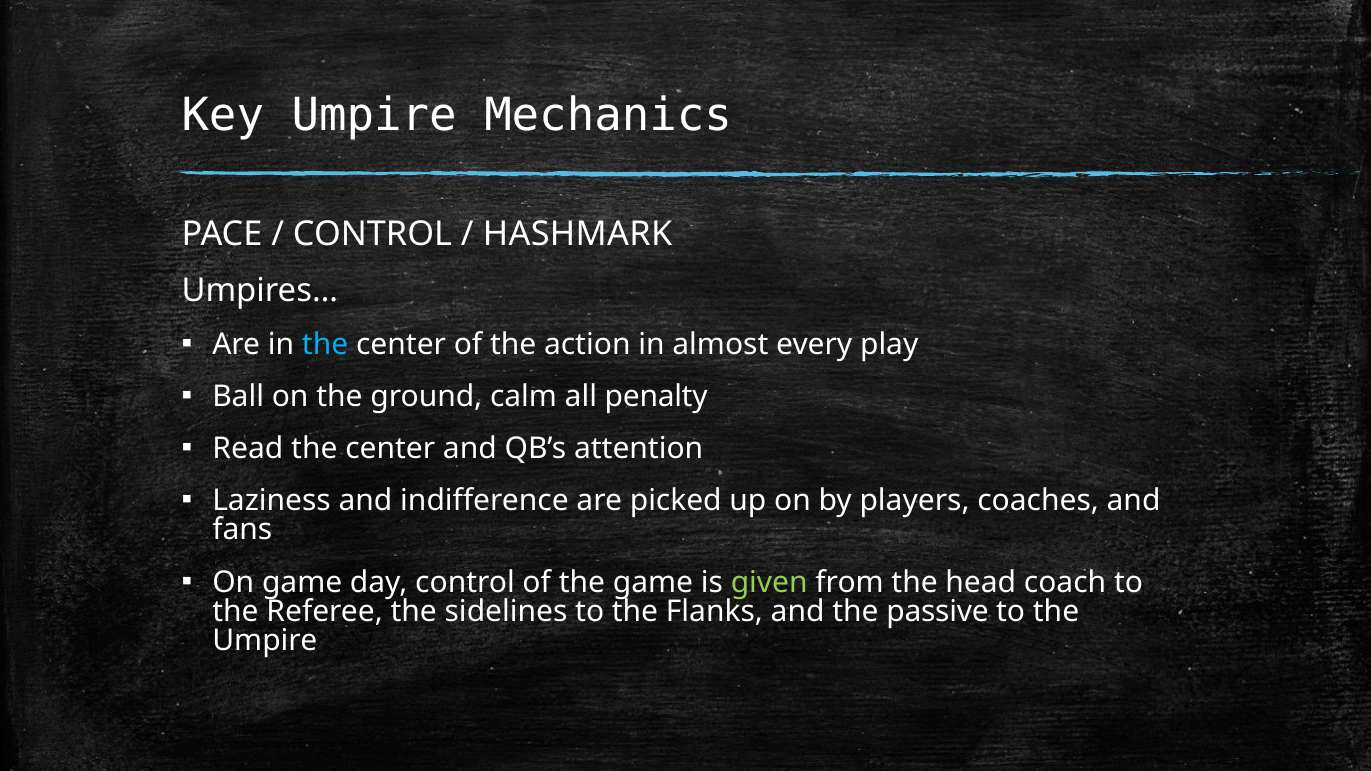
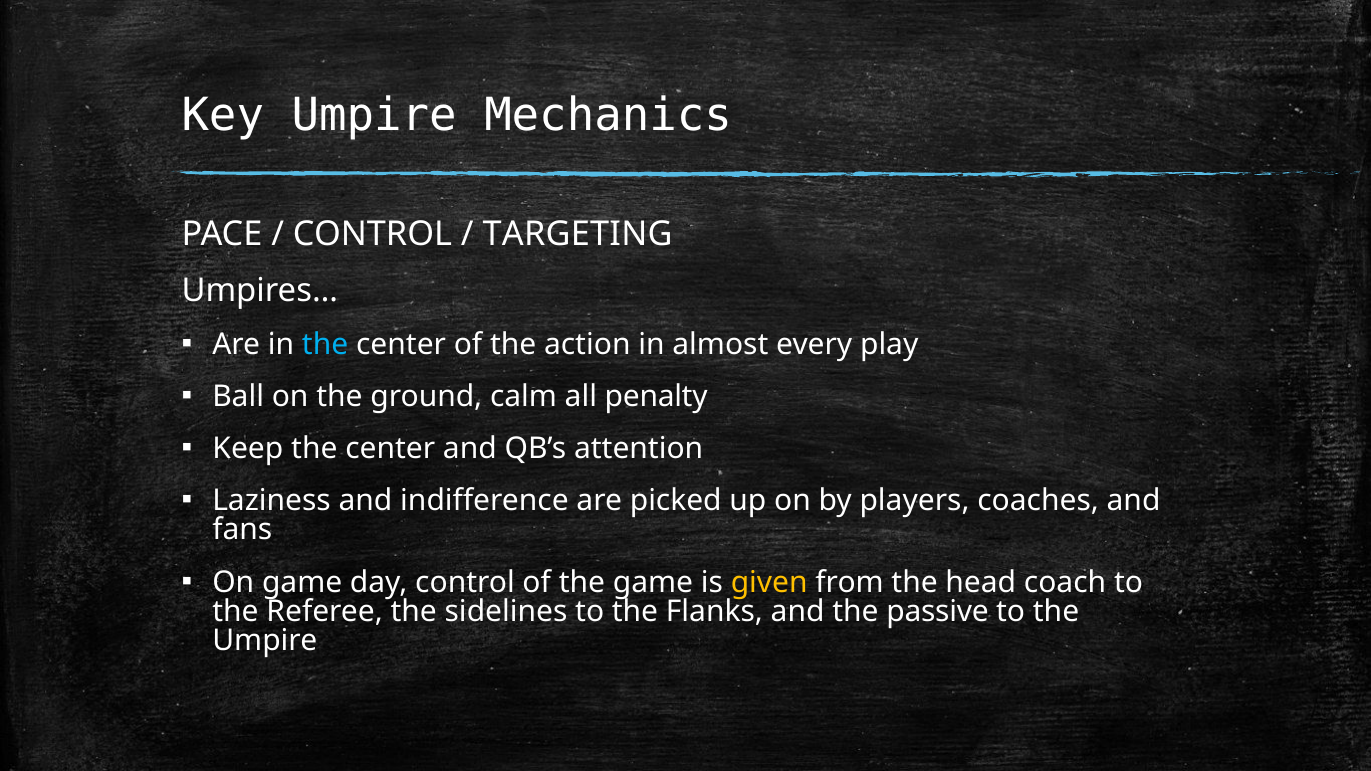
HASHMARK: HASHMARK -> TARGETING
Read: Read -> Keep
given colour: light green -> yellow
